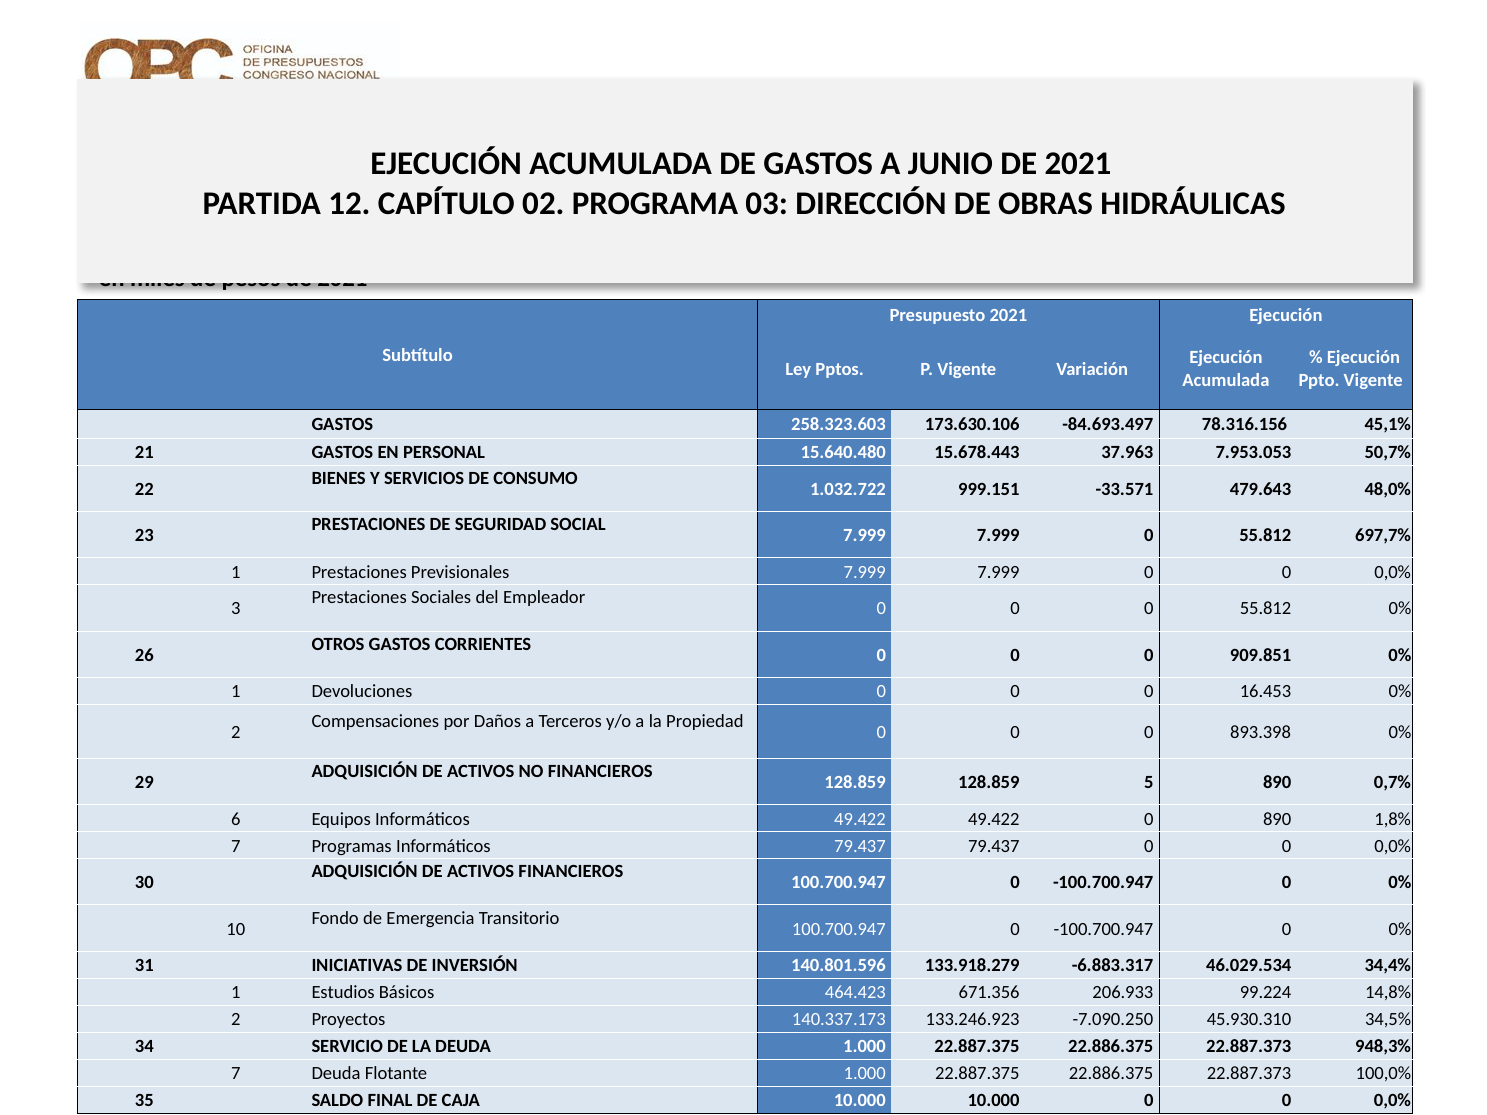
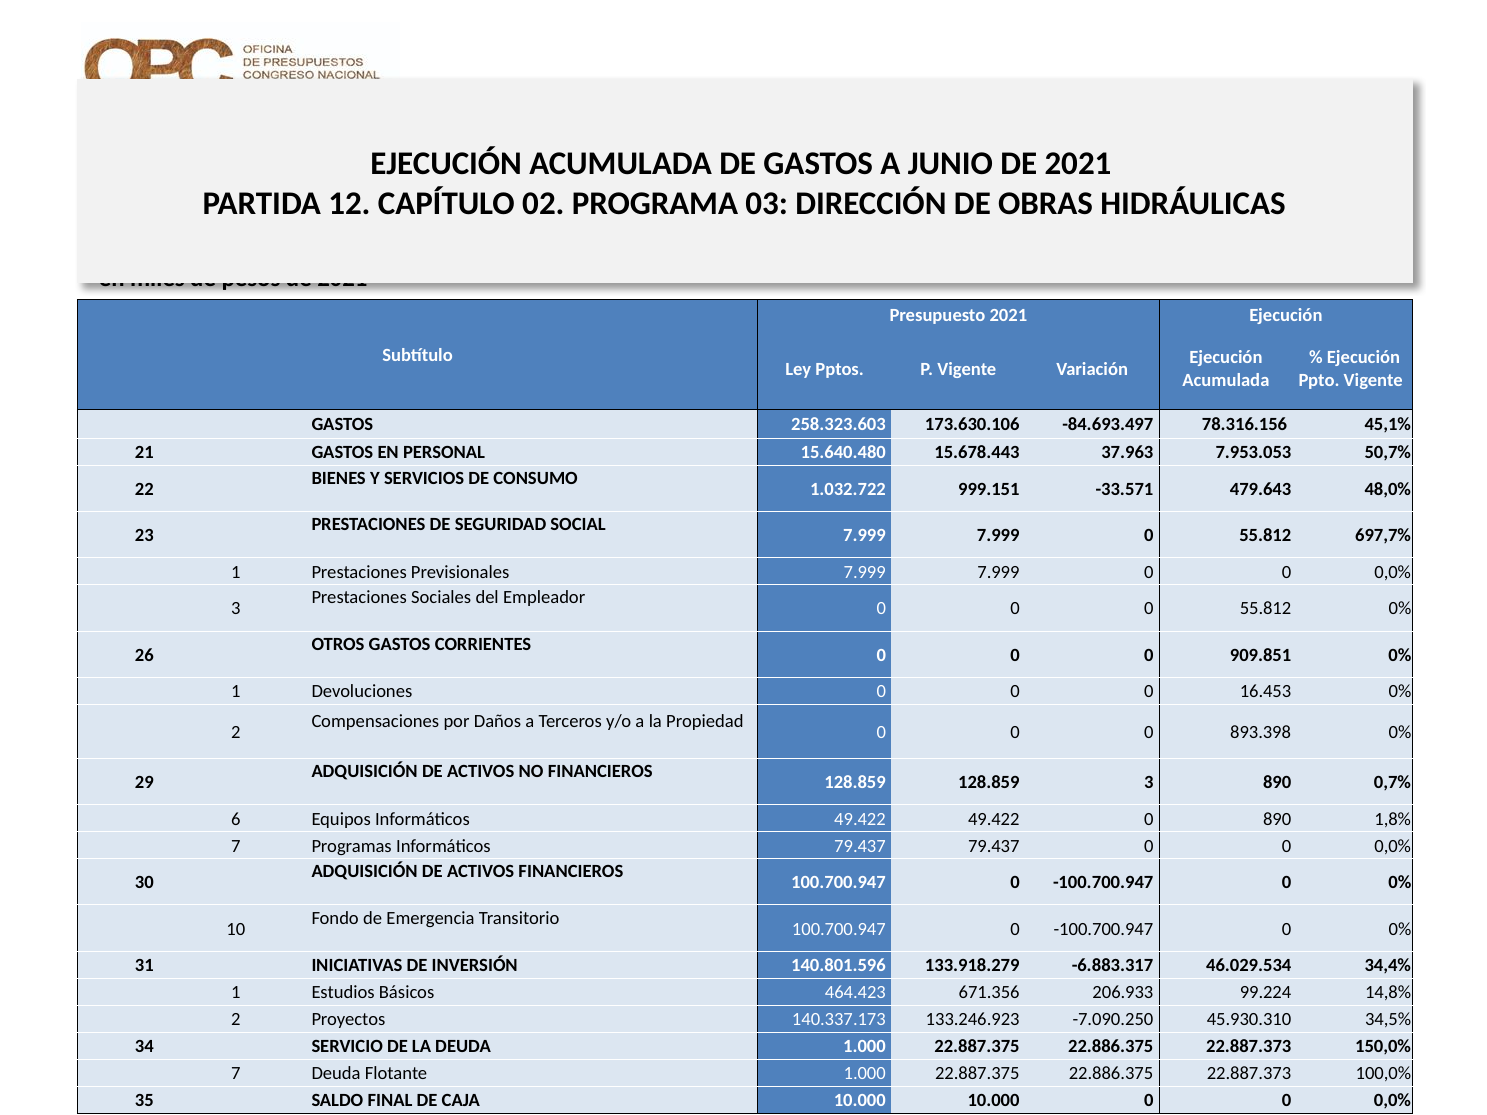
128.859 5: 5 -> 3
948,3%: 948,3% -> 150,0%
